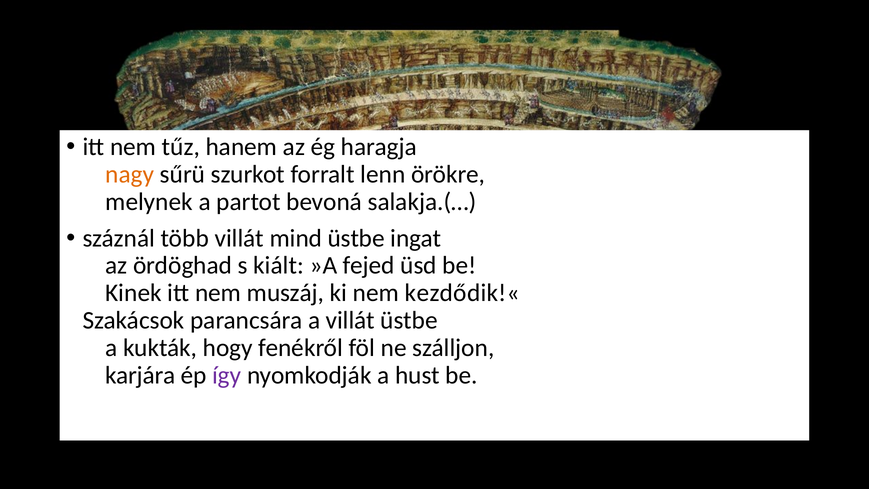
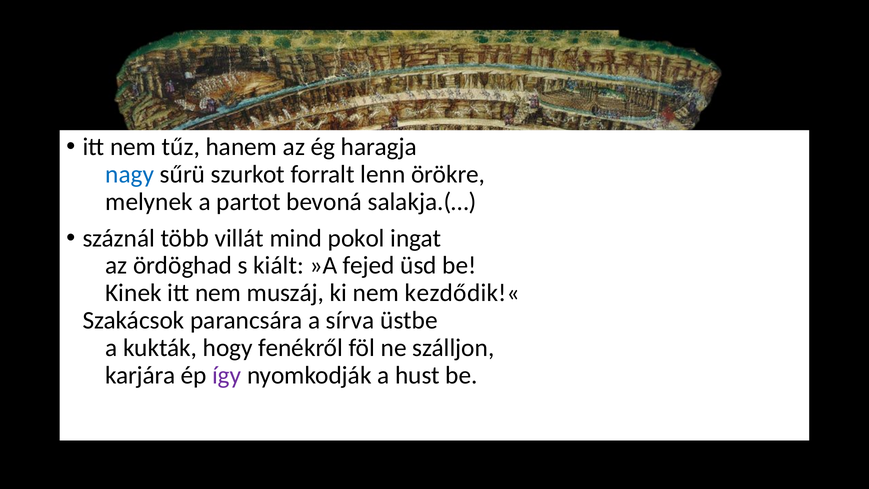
nagy colour: orange -> blue
mind üstbe: üstbe -> pokol
a villát: villát -> sírva
